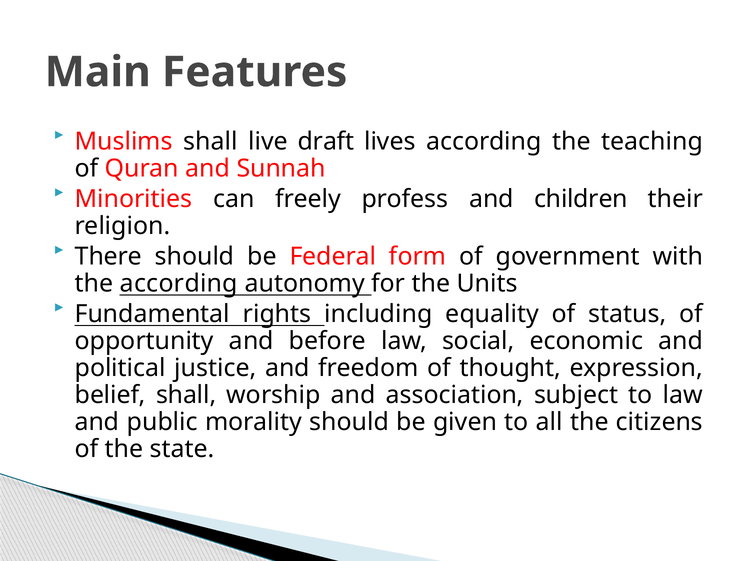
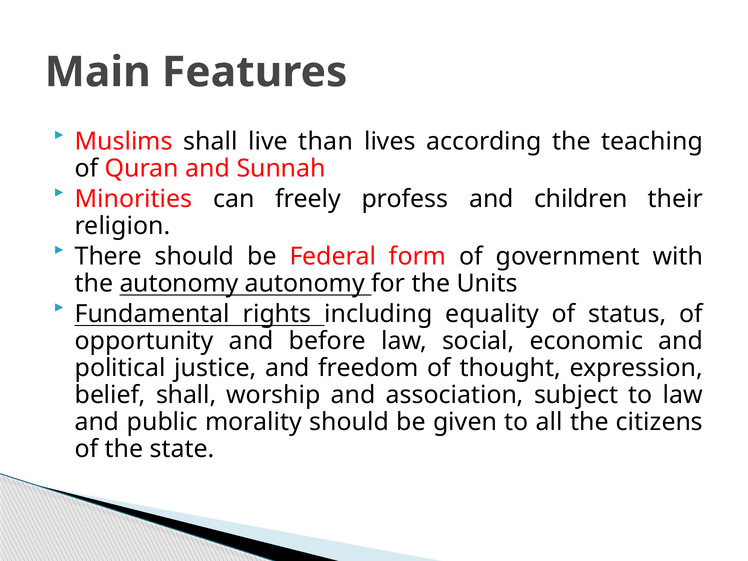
draft: draft -> than
the according: according -> autonomy
